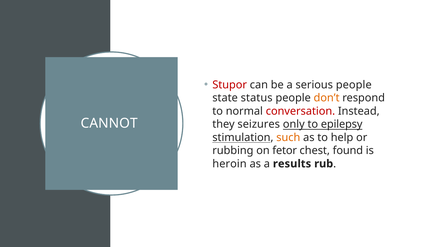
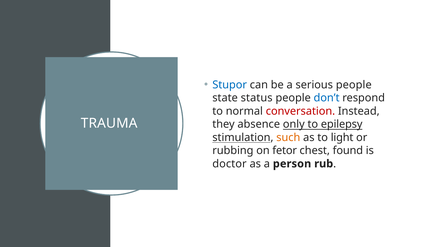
Stupor colour: red -> blue
don’t colour: orange -> blue
CANNOT: CANNOT -> TRAUMA
seizures: seizures -> absence
help: help -> light
heroin: heroin -> doctor
results: results -> person
